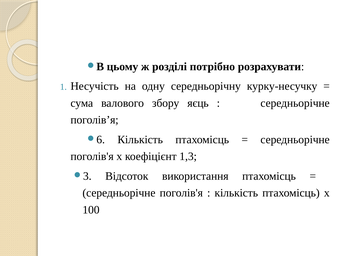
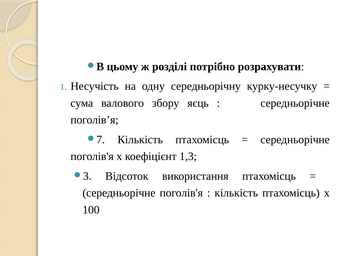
6: 6 -> 7
